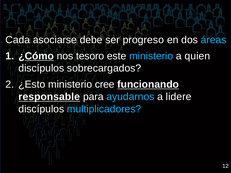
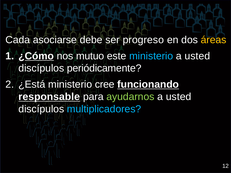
áreas colour: light blue -> yellow
tesoro: tesoro -> mutuo
quien at (197, 56): quien -> usted
sobrecargados: sobrecargados -> periódicamente
¿Esto: ¿Esto -> ¿Está
ayudarnos colour: light blue -> light green
lidere at (179, 97): lidere -> usted
